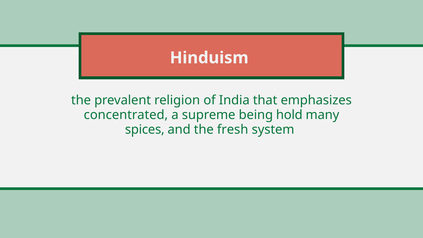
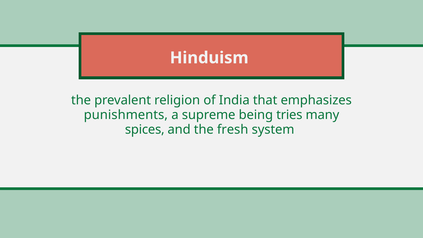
concentrated: concentrated -> punishments
hold: hold -> tries
